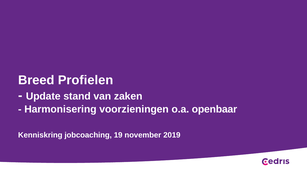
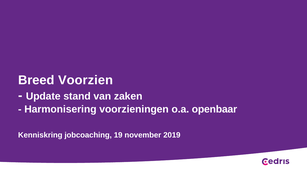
Profielen: Profielen -> Voorzien
